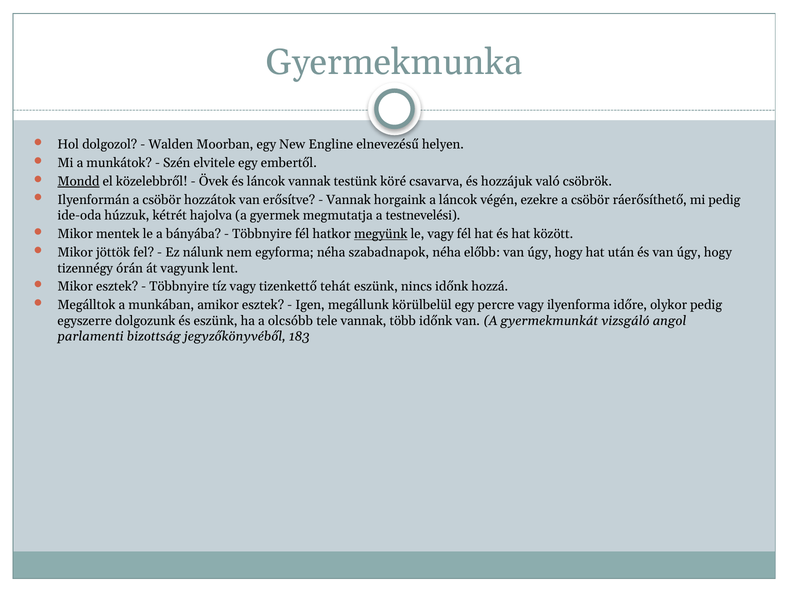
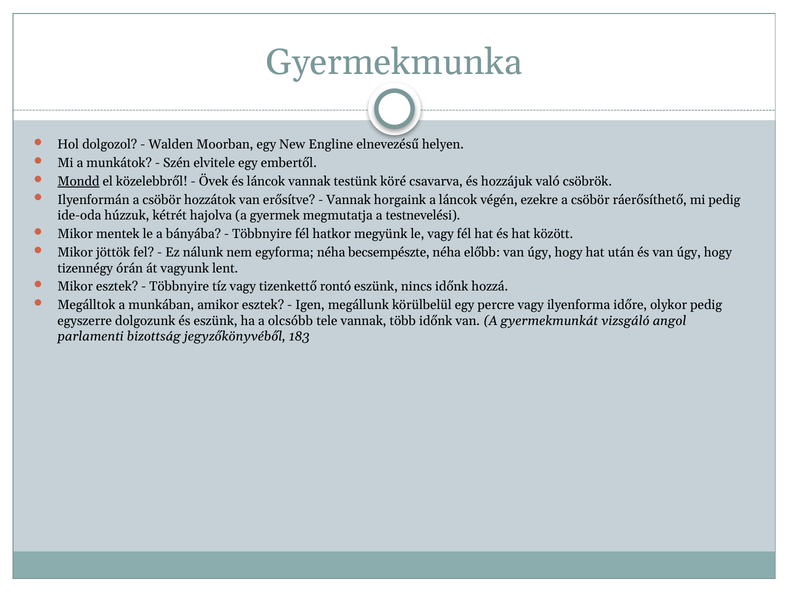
megyünk underline: present -> none
szabadnapok: szabadnapok -> becsempészte
tehát: tehát -> rontó
